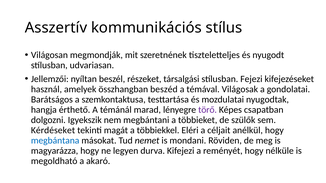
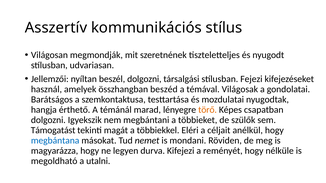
beszél részeket: részeket -> dolgozni
törő colour: purple -> orange
Kérdéseket: Kérdéseket -> Támogatást
akaró: akaró -> utalni
